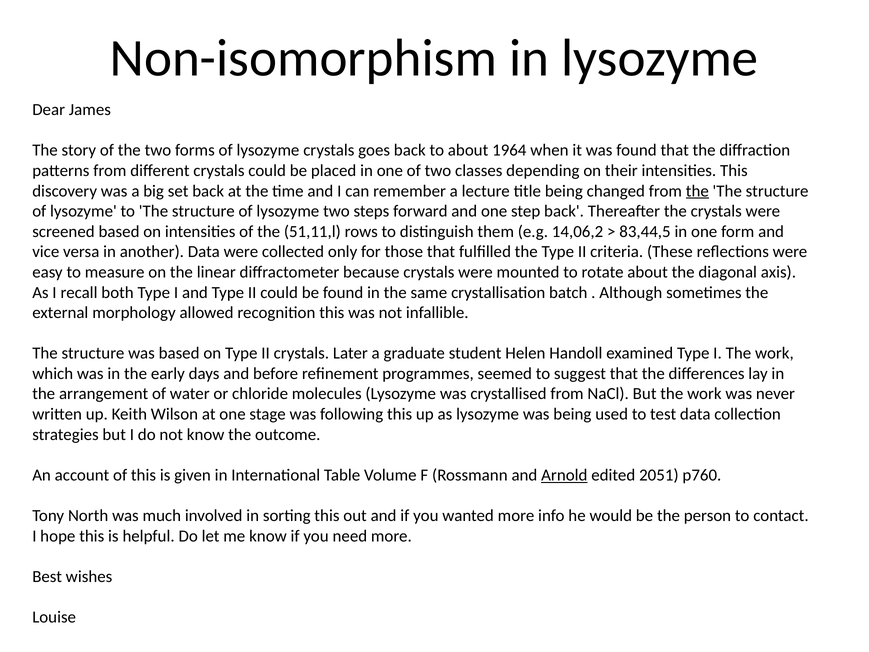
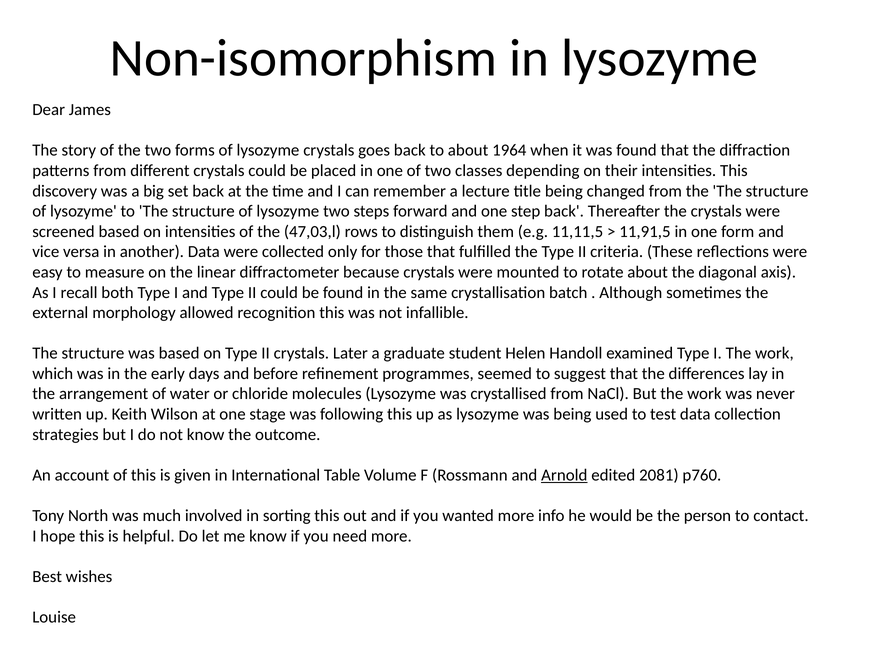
the at (697, 191) underline: present -> none
51,11,l: 51,11,l -> 47,03,l
14,06,2: 14,06,2 -> 11,11,5
83,44,5: 83,44,5 -> 11,91,5
2051: 2051 -> 2081
